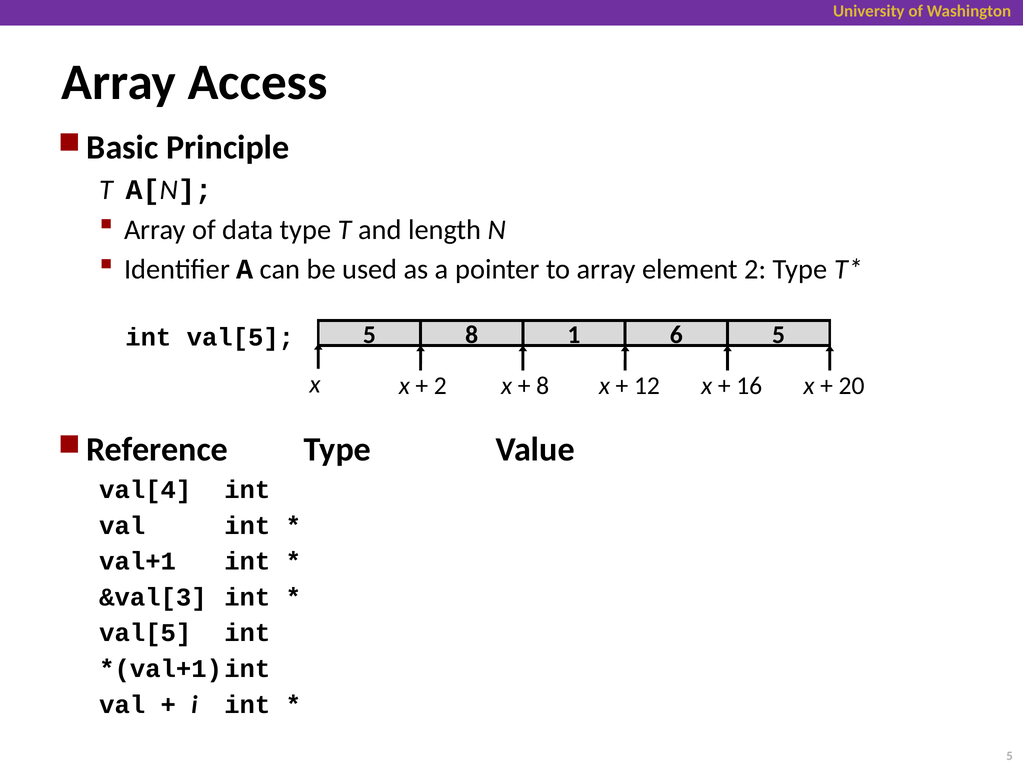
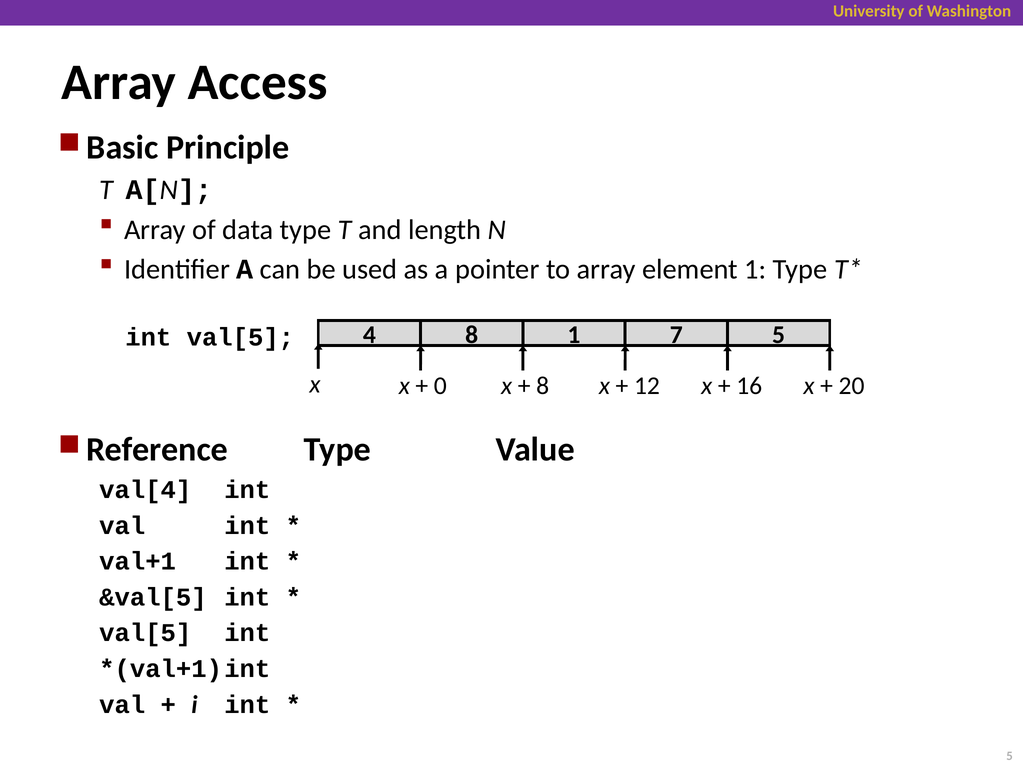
element 2: 2 -> 1
val[5 5: 5 -> 4
6: 6 -> 7
2 at (440, 386): 2 -> 0
&val[3: &val[3 -> &val[5
